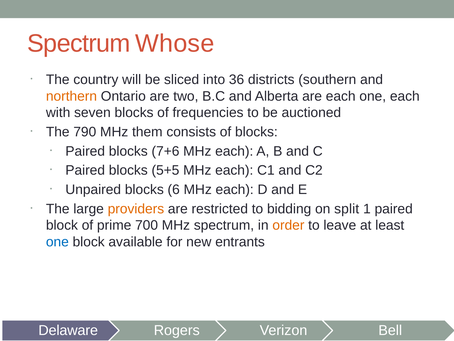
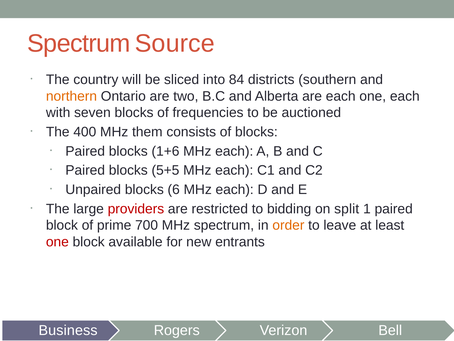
Whose: Whose -> Source
36: 36 -> 84
790: 790 -> 400
7+6: 7+6 -> 1+6
providers colour: orange -> red
one at (57, 242) colour: blue -> red
Delaware: Delaware -> Business
